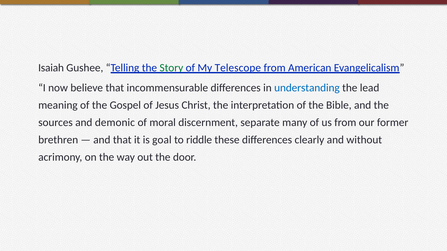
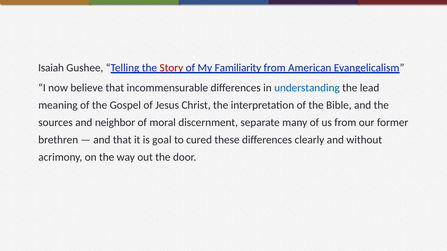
Story colour: green -> red
Telescope: Telescope -> Familiarity
demonic: demonic -> neighbor
riddle: riddle -> cured
